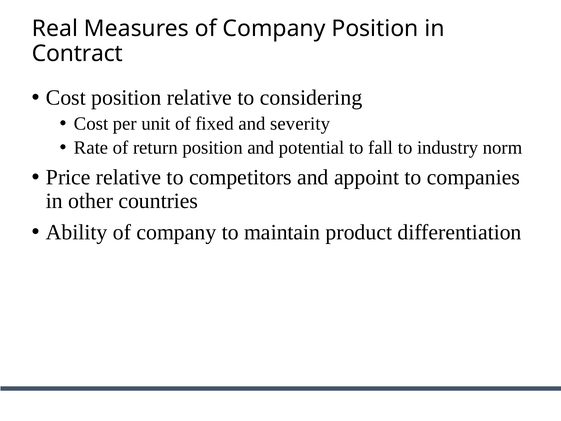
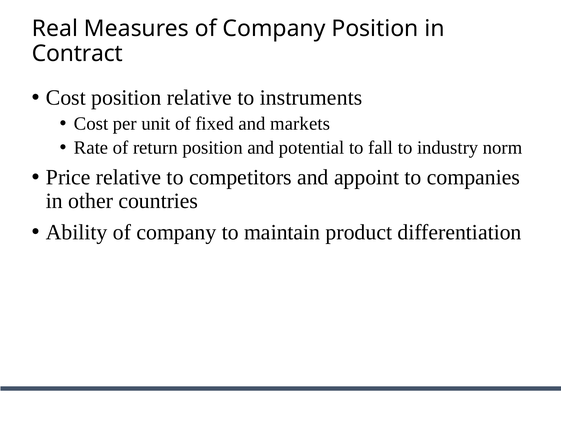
considering: considering -> instruments
severity: severity -> markets
